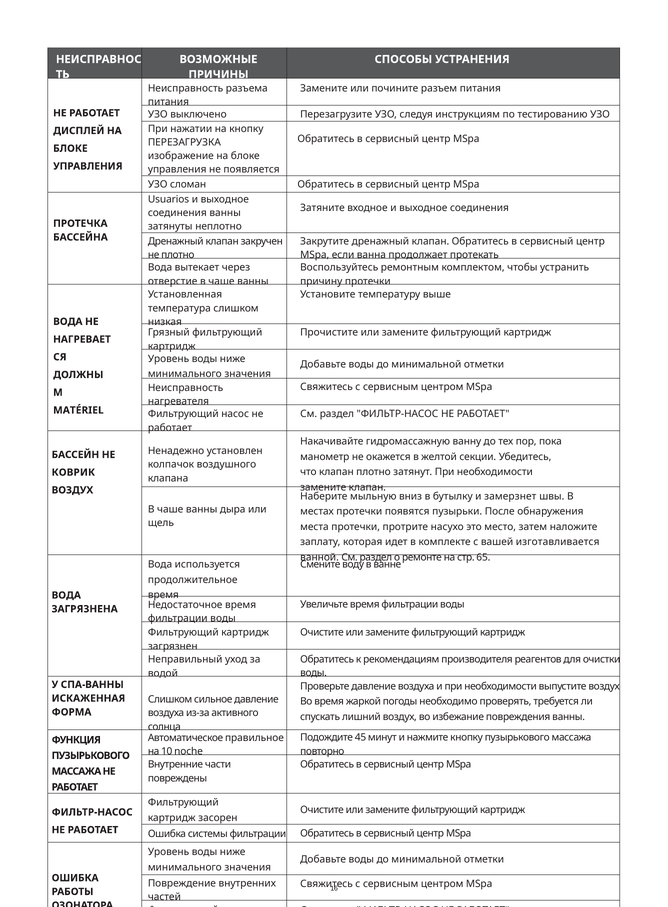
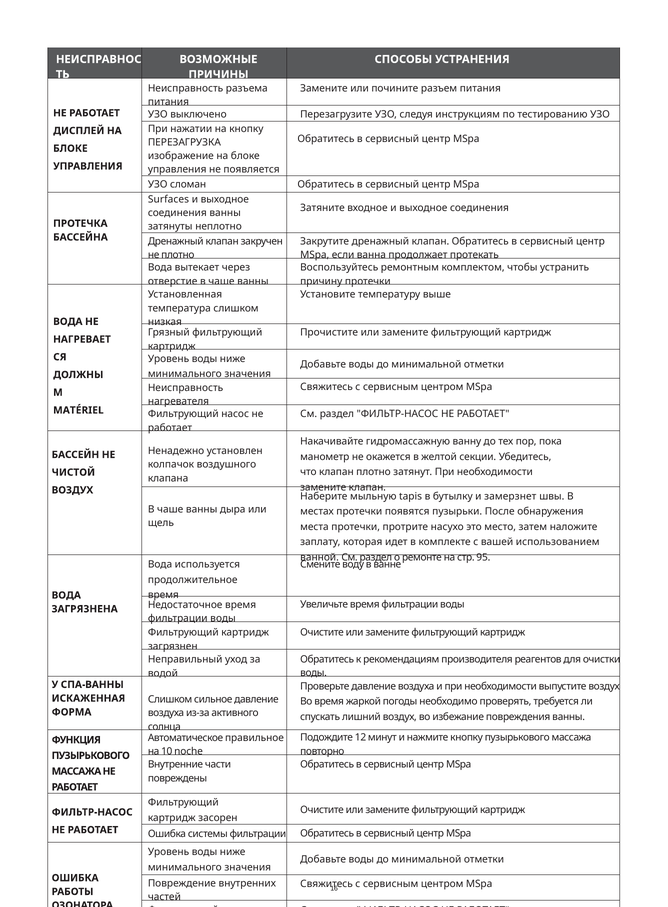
Usuarios: Usuarios -> Surfaces
КОВРИК: КОВРИК -> ЧИСТОЙ
вниз: вниз -> tapis
изготавливается: изготавливается -> использованием
65: 65 -> 95
45: 45 -> 12
